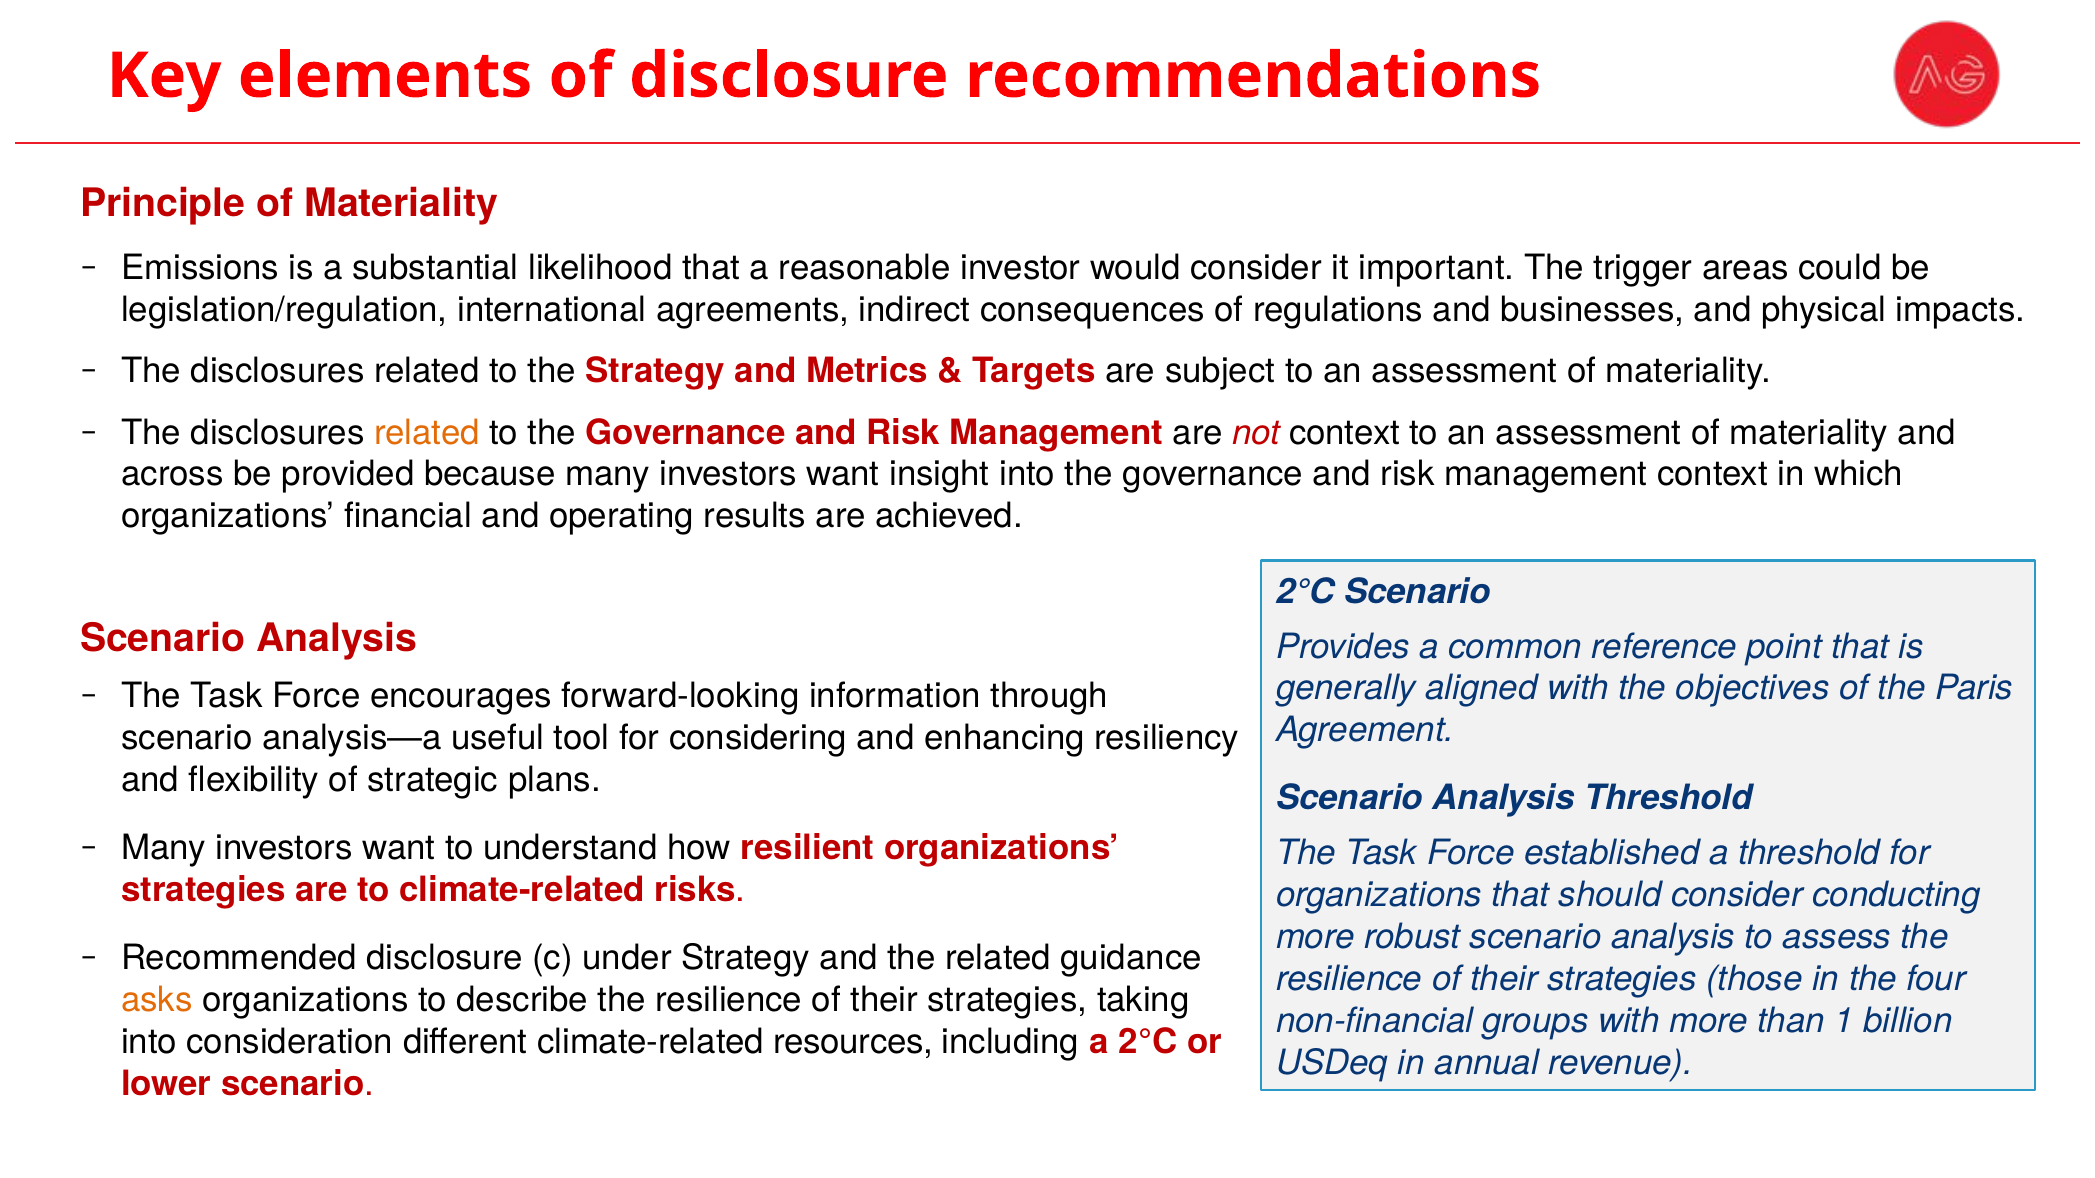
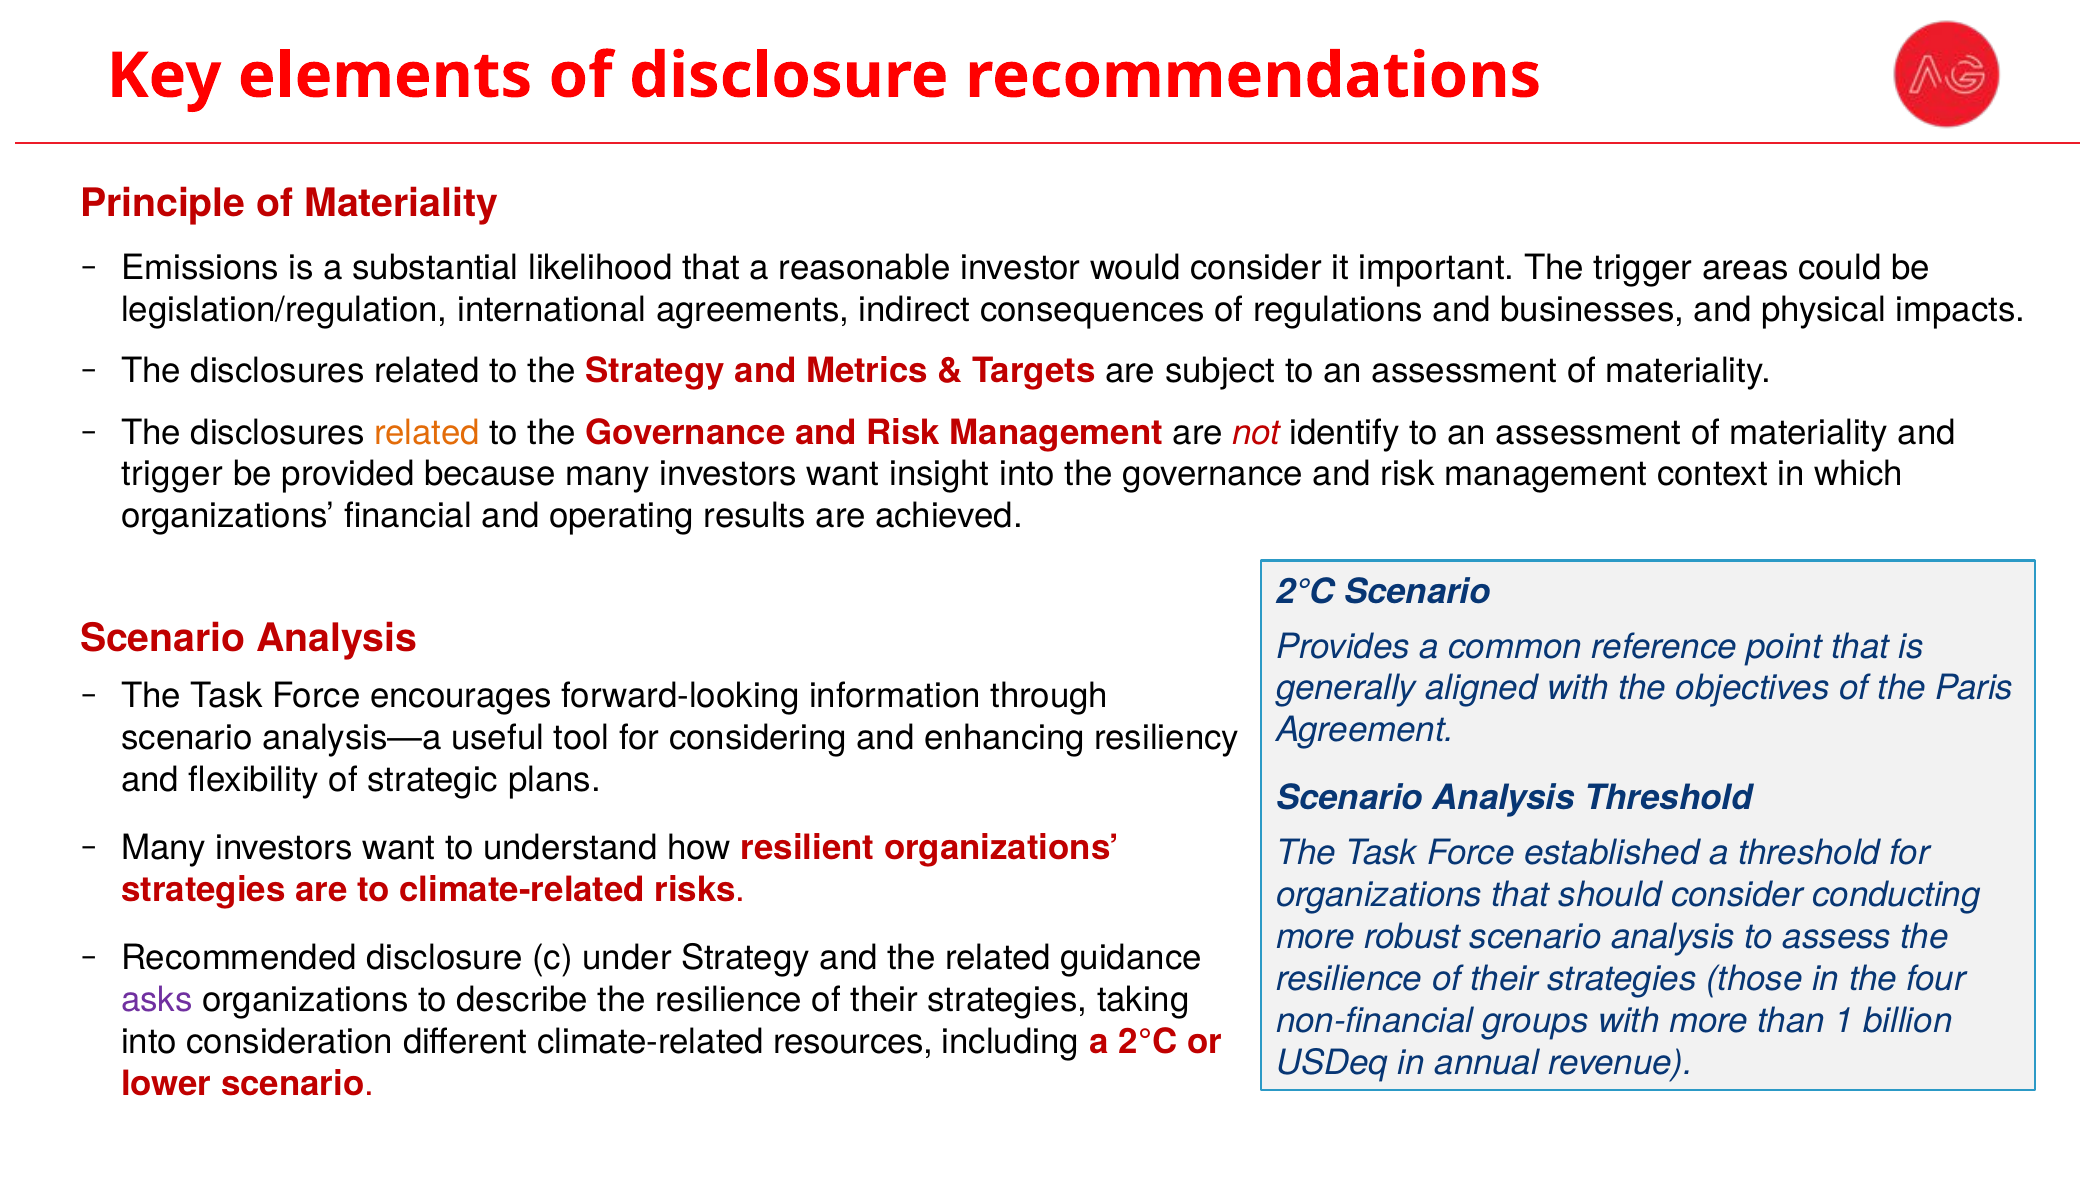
not context: context -> identify
across at (173, 475): across -> trigger
asks colour: orange -> purple
